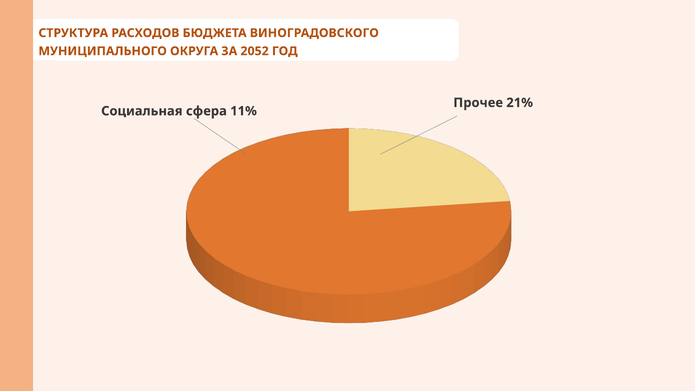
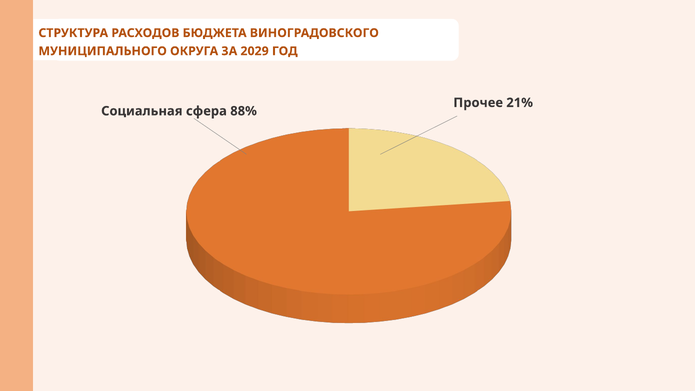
2052: 2052 -> 2029
11%: 11% -> 88%
